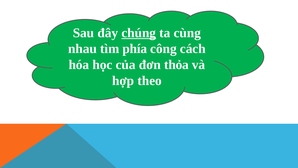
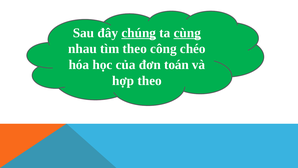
cùng underline: none -> present
tìm phía: phía -> theo
cách: cách -> chéo
thỏa: thỏa -> toán
